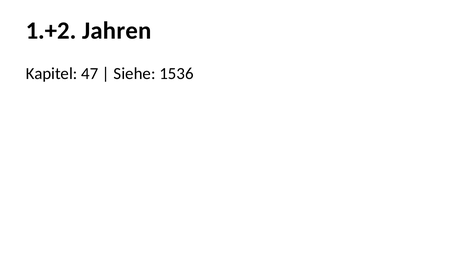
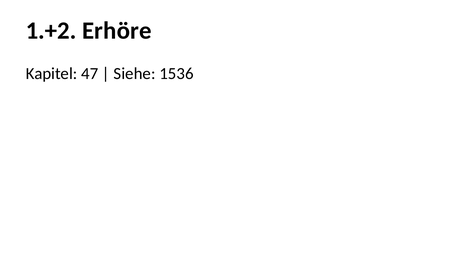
Jahren: Jahren -> Erhöre
